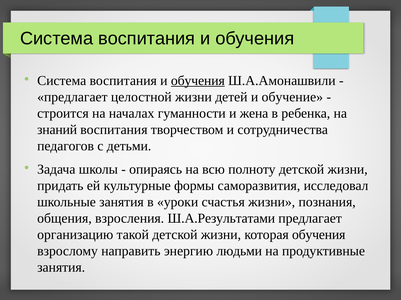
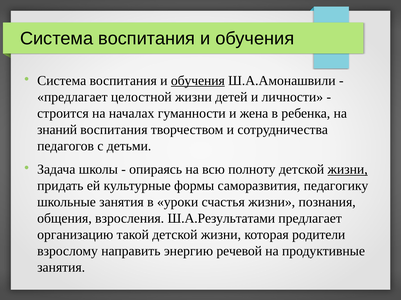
обучение: обучение -> личности
жизни at (348, 170) underline: none -> present
исследовал: исследовал -> педагогику
которая обучения: обучения -> родители
людьми: людьми -> речевой
